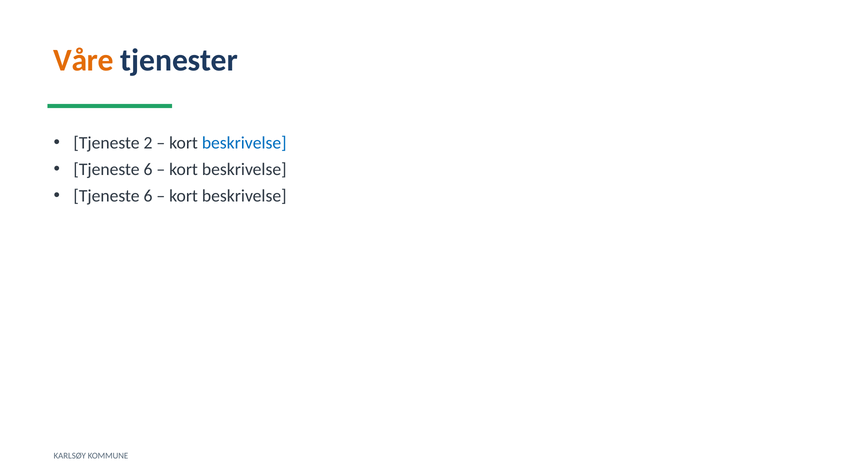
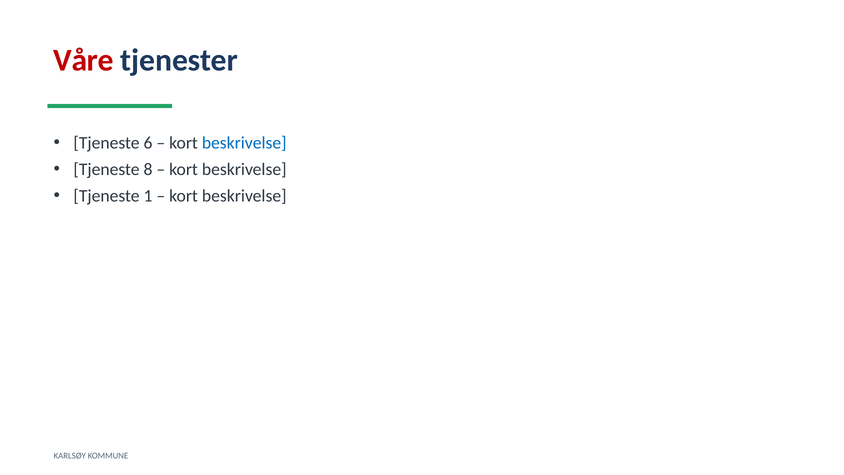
Våre colour: orange -> red
2: 2 -> 6
6 at (148, 169): 6 -> 8
6 at (148, 196): 6 -> 1
